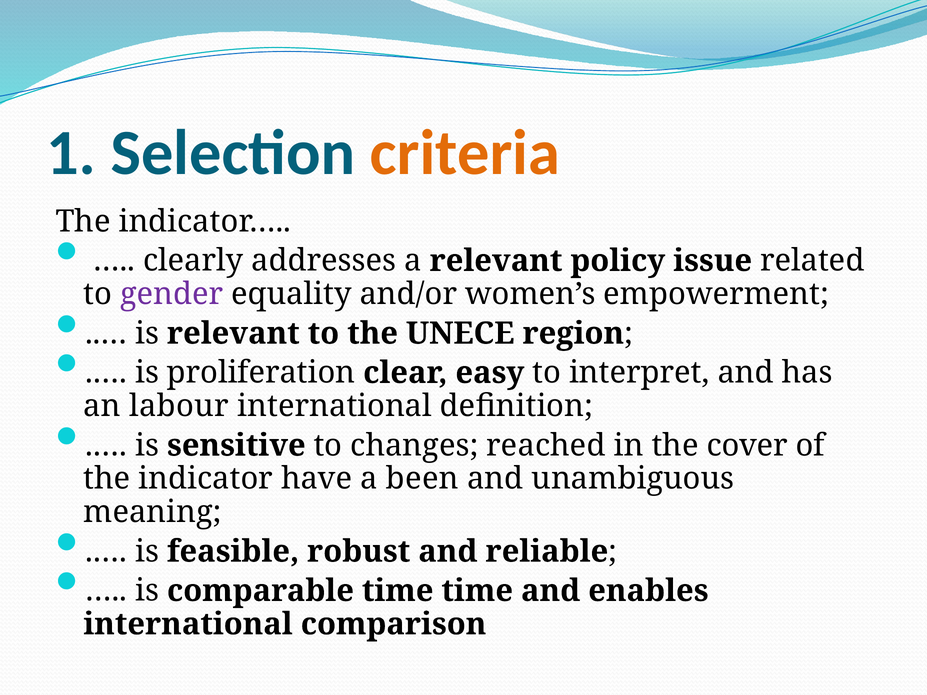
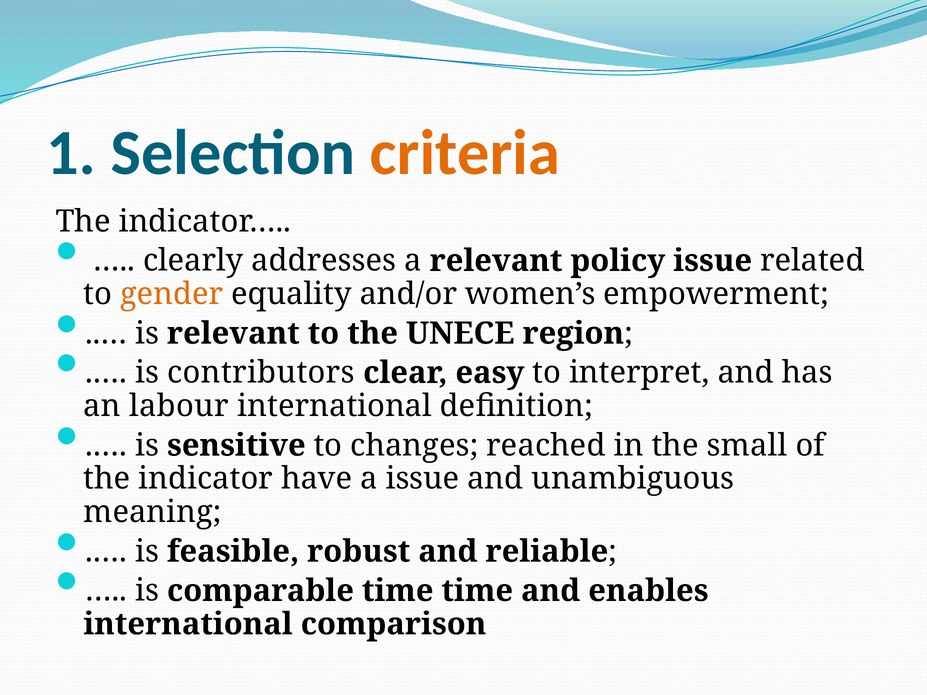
gender colour: purple -> orange
proliferation: proliferation -> contributors
cover: cover -> small
a been: been -> issue
